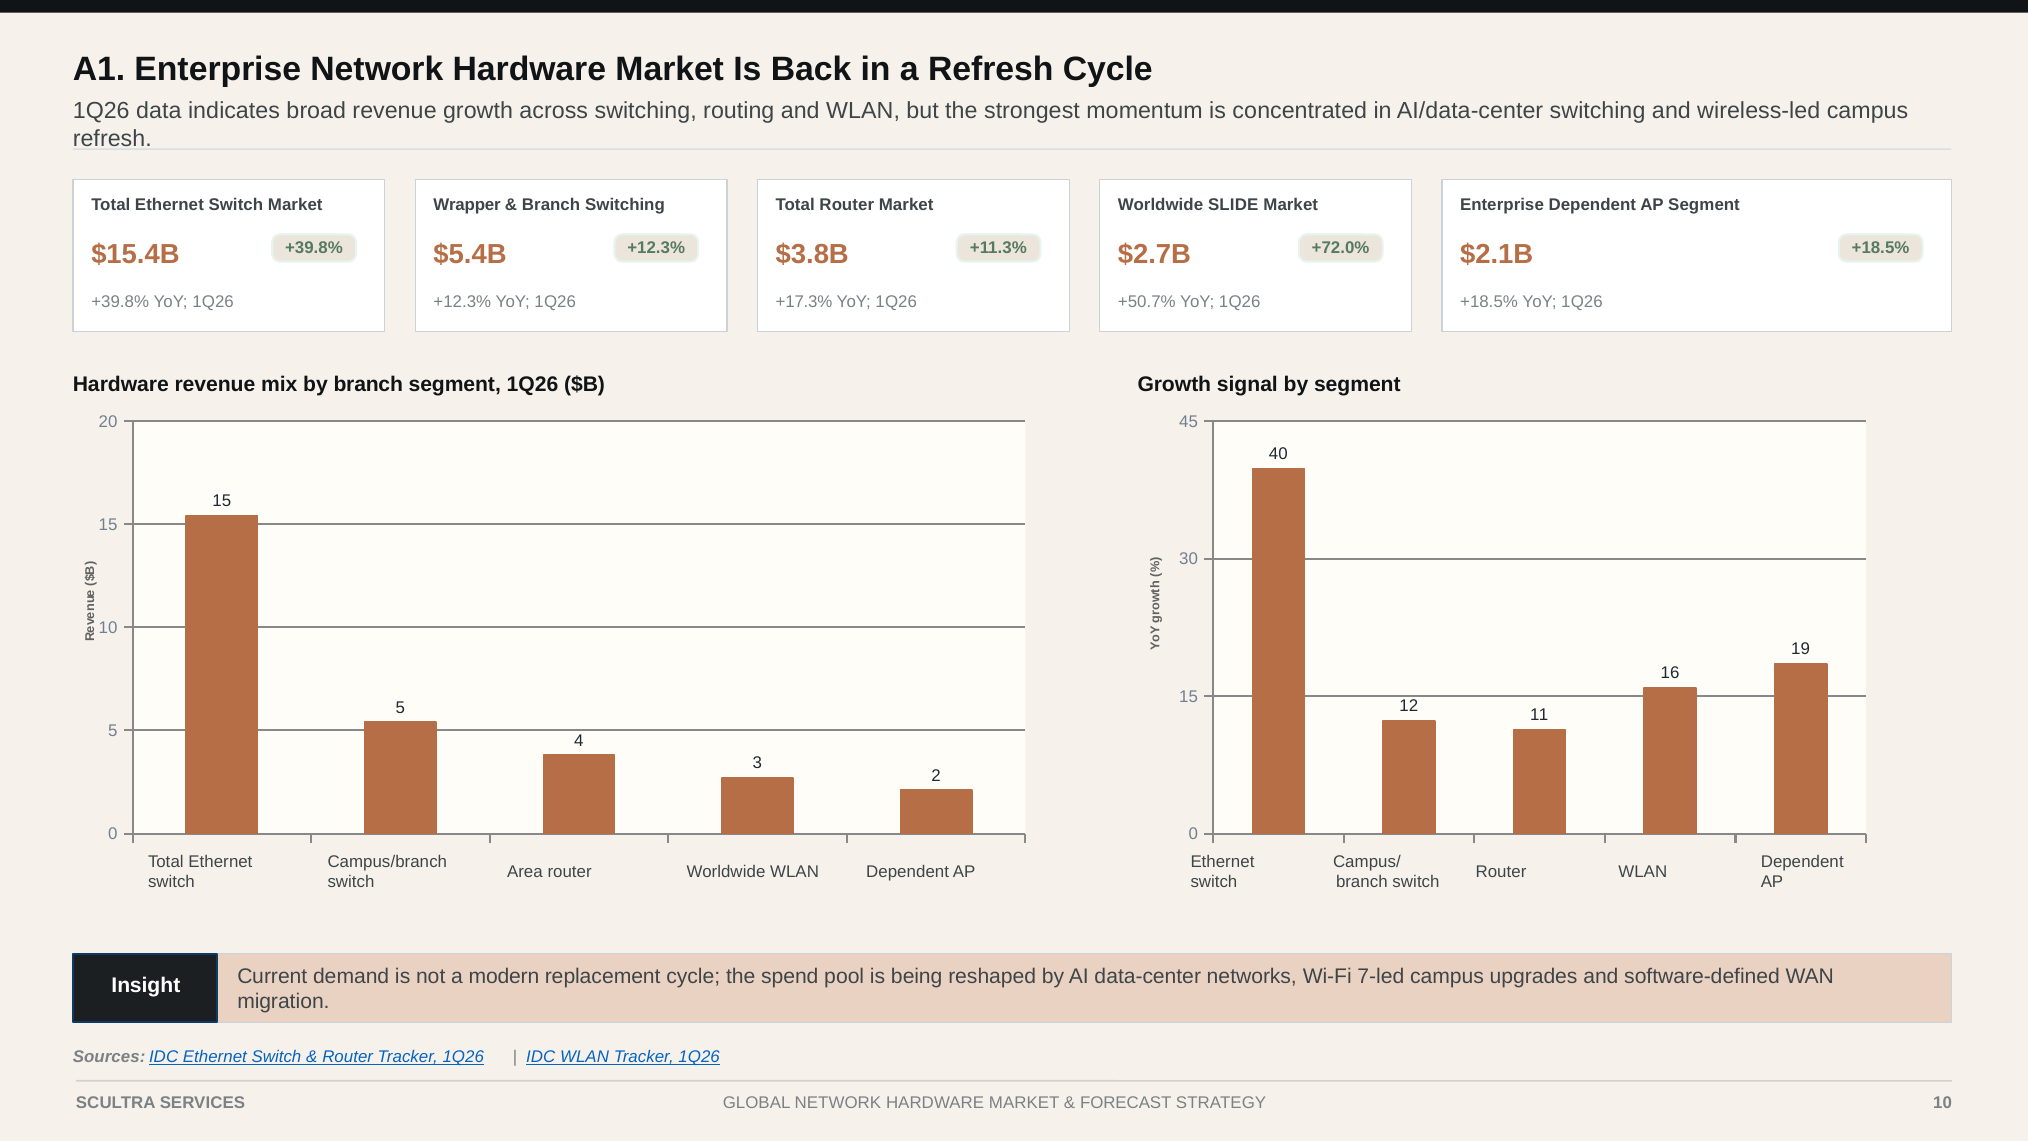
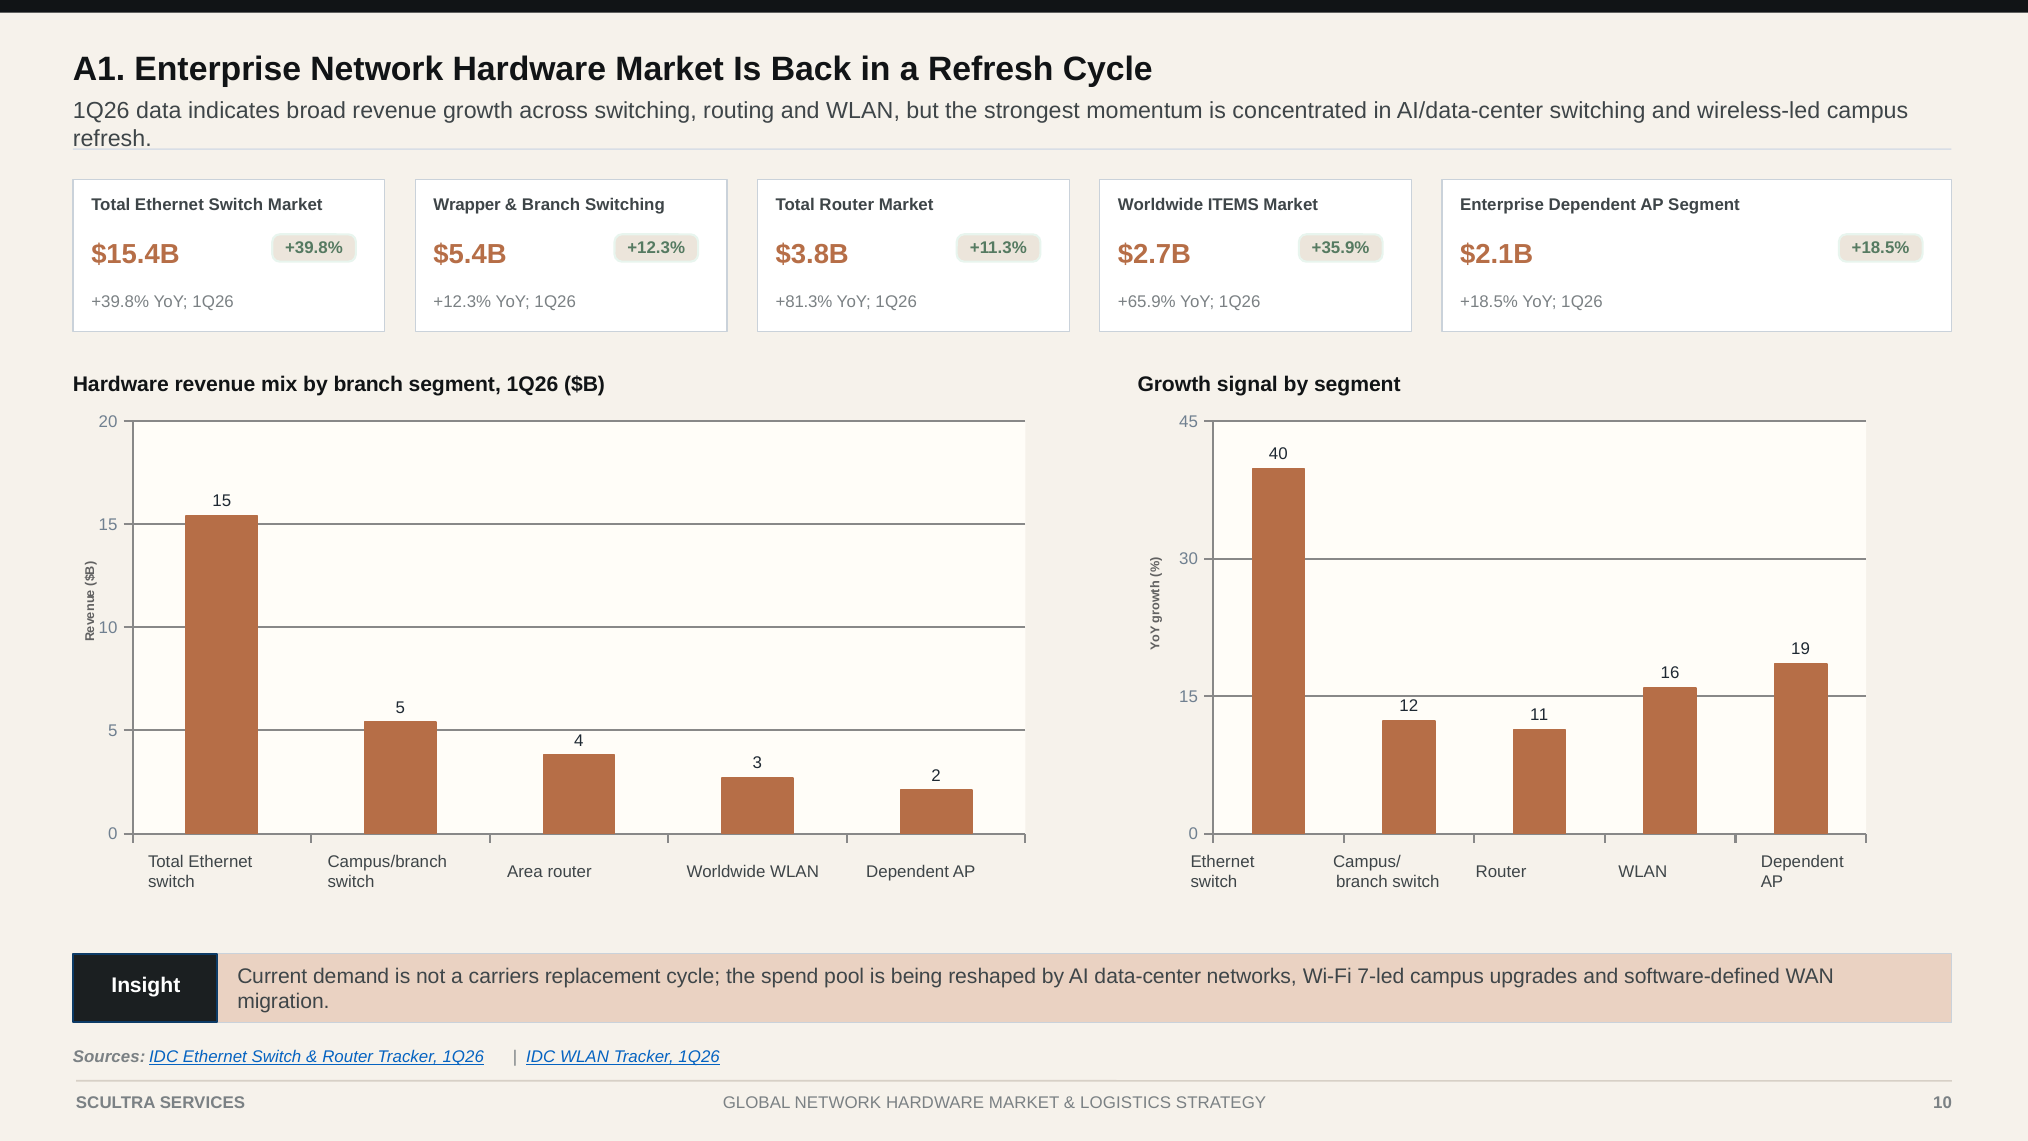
SLIDE: SLIDE -> ITEMS
+72.0%: +72.0% -> +35.9%
+17.3%: +17.3% -> +81.3%
+50.7%: +50.7% -> +65.9%
modern: modern -> carriers
FORECAST: FORECAST -> LOGISTICS
